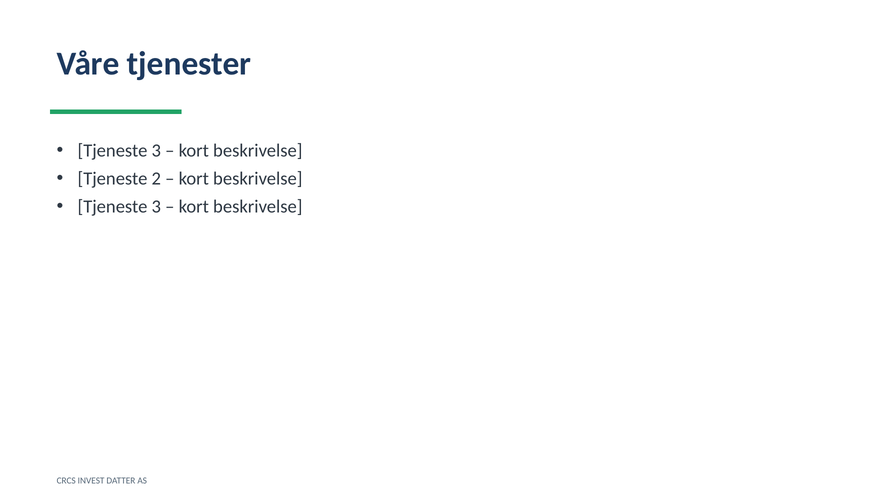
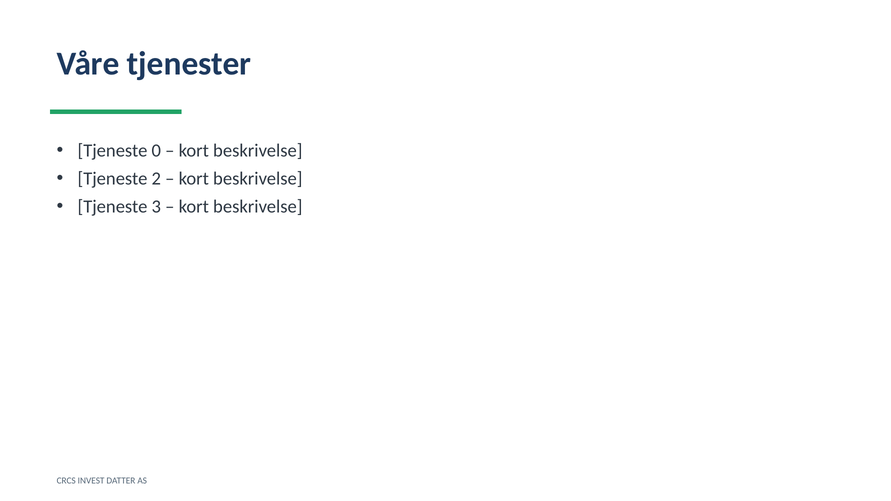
3 at (156, 151): 3 -> 0
